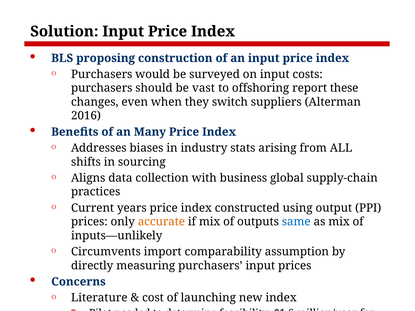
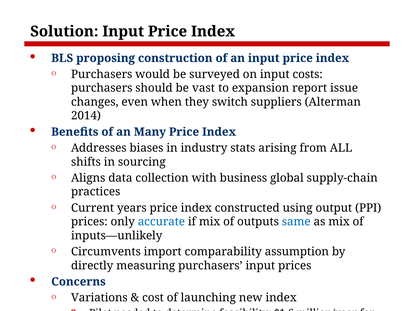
offshoring: offshoring -> expansion
these: these -> issue
2016: 2016 -> 2014
accurate colour: orange -> blue
Literature: Literature -> Variations
